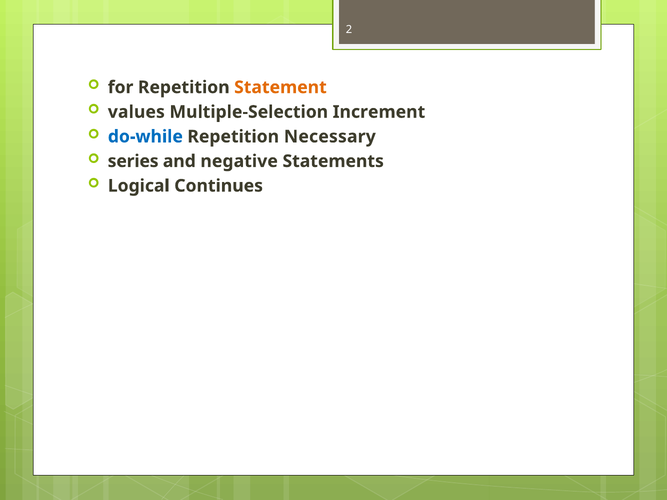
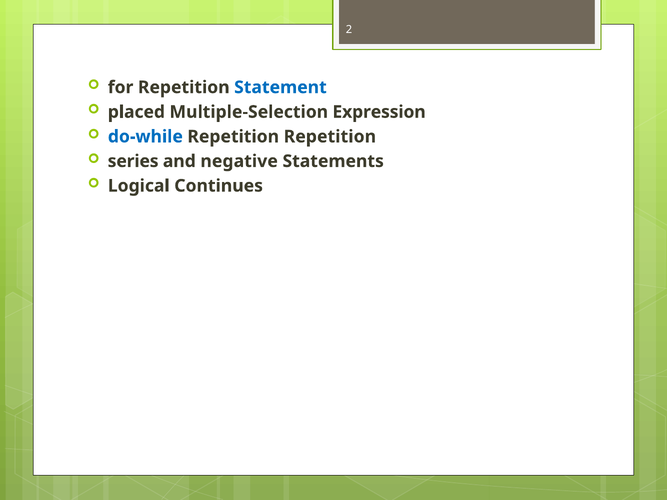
Statement colour: orange -> blue
values: values -> placed
Increment: Increment -> Expression
Repetition Necessary: Necessary -> Repetition
